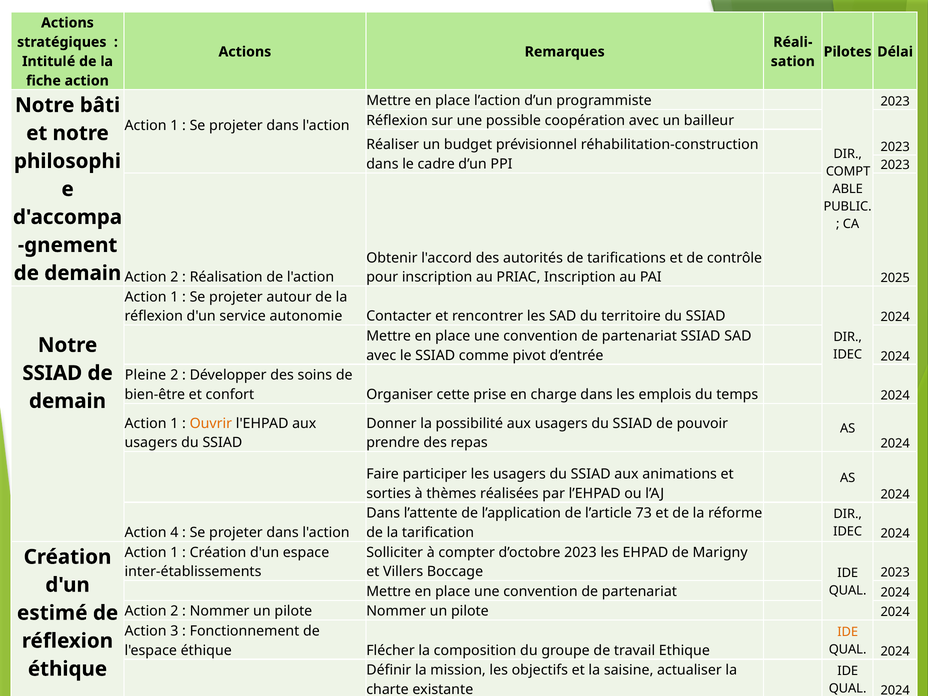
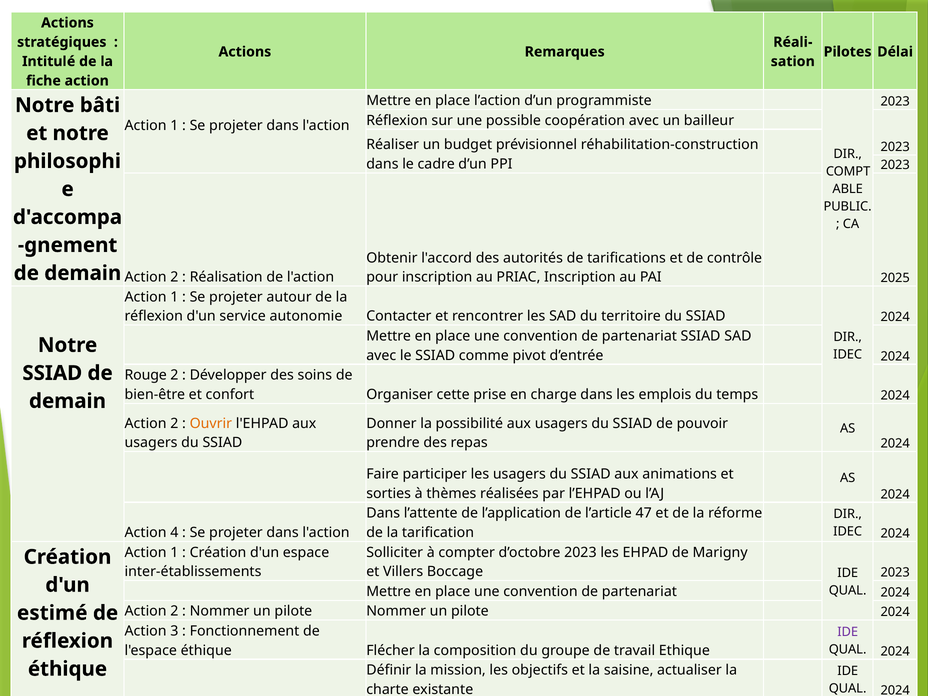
Pleine: Pleine -> Rouge
1 at (174, 423): 1 -> 2
73: 73 -> 47
IDE at (848, 632) colour: orange -> purple
